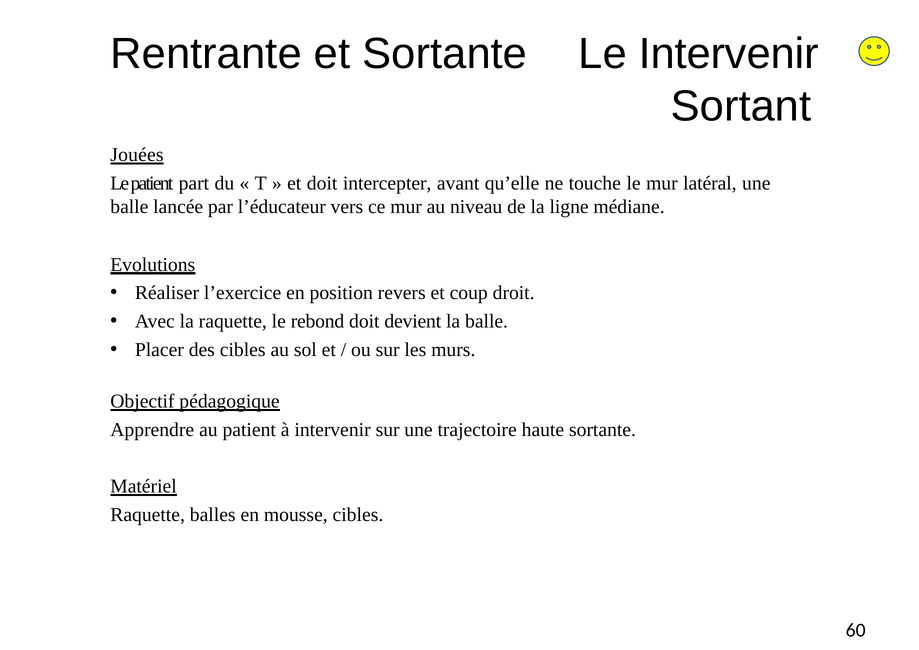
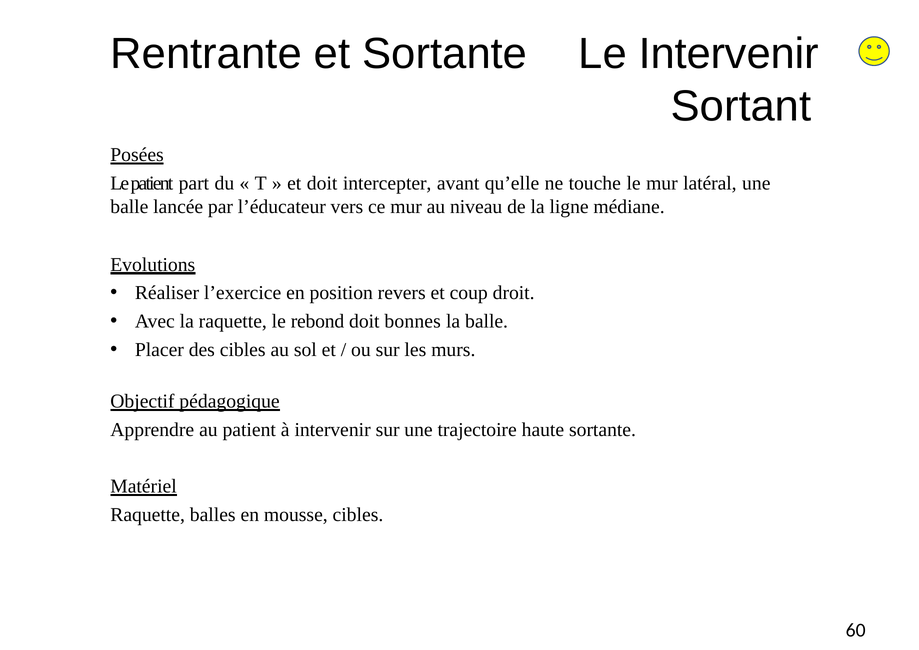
Jouées: Jouées -> Posées
devient: devient -> bonnes
